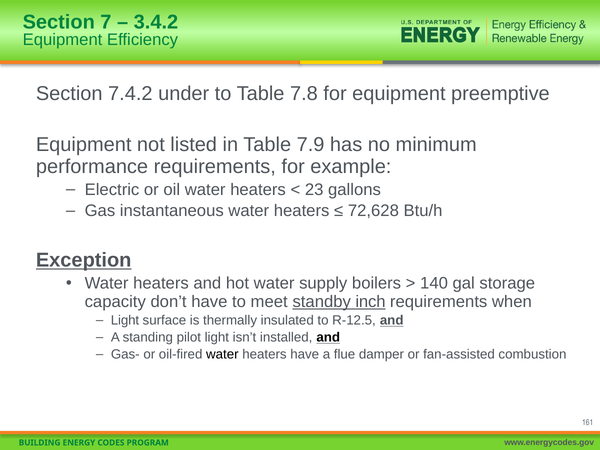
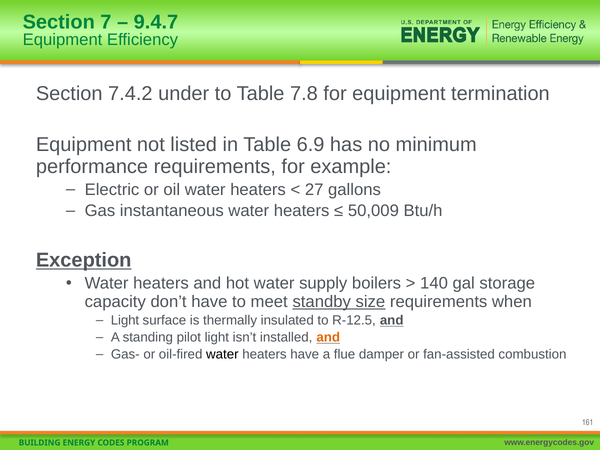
3.4.2: 3.4.2 -> 9.4.7
preemptive: preemptive -> termination
7.9: 7.9 -> 6.9
23: 23 -> 27
72,628: 72,628 -> 50,009
inch: inch -> size
and at (328, 337) colour: black -> orange
